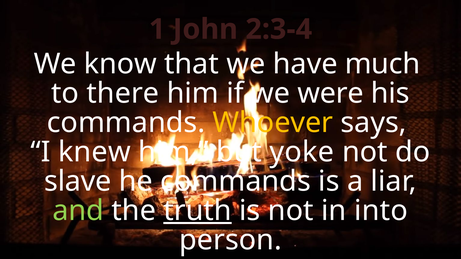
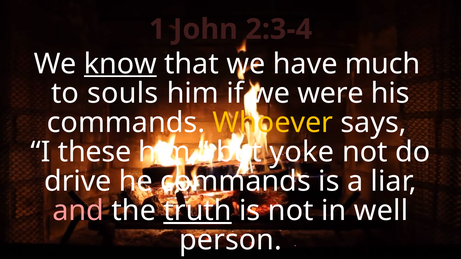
know underline: none -> present
there: there -> souls
knew: knew -> these
slave: slave -> drive
and colour: light green -> pink
into: into -> well
